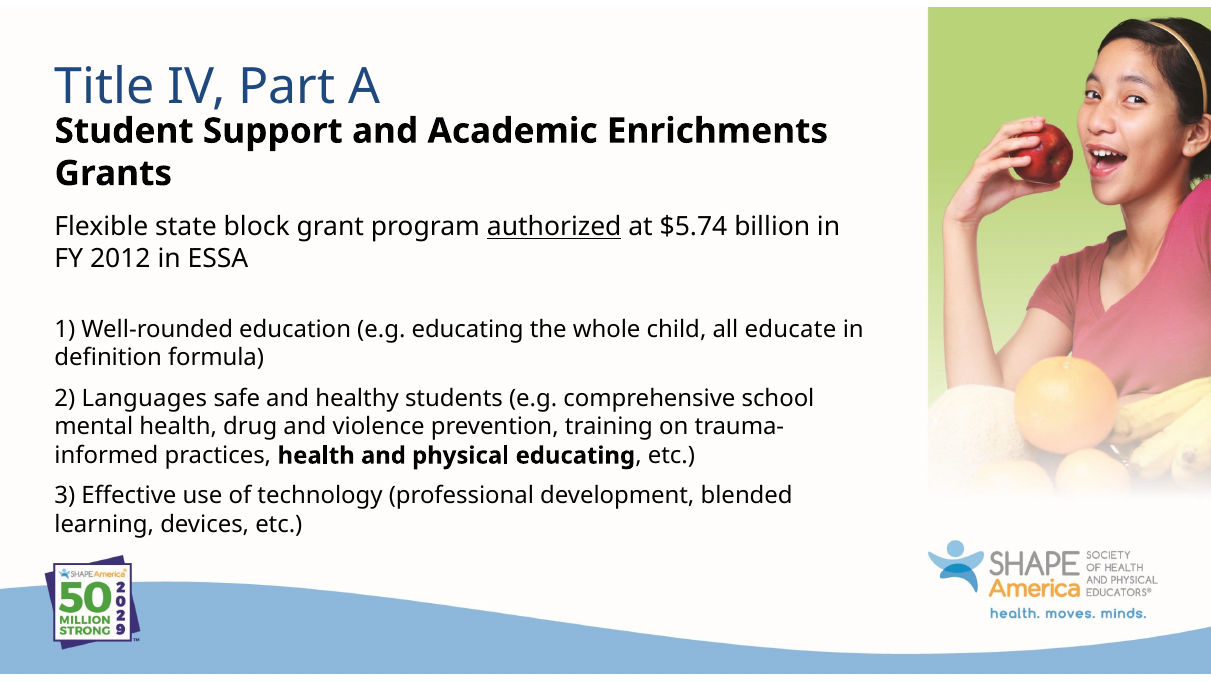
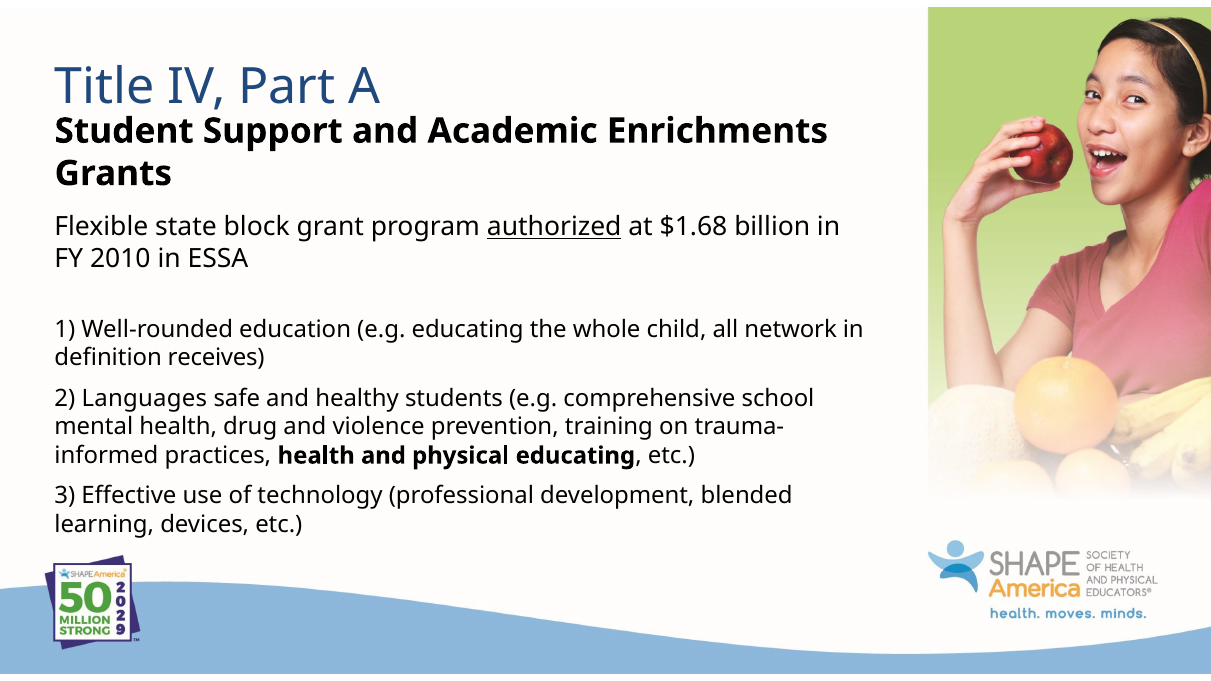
$5.74: $5.74 -> $1.68
2012: 2012 -> 2010
educate: educate -> network
formula: formula -> receives
